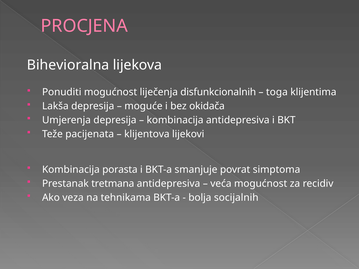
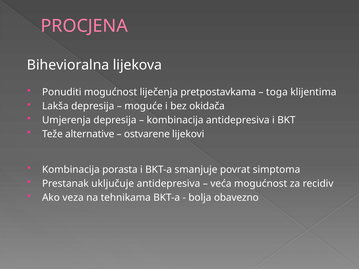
disfunkcionalnih: disfunkcionalnih -> pretpostavkama
pacijenata: pacijenata -> alternative
klijentova: klijentova -> ostvarene
tretmana: tretmana -> uključuje
socijalnih: socijalnih -> obavezno
